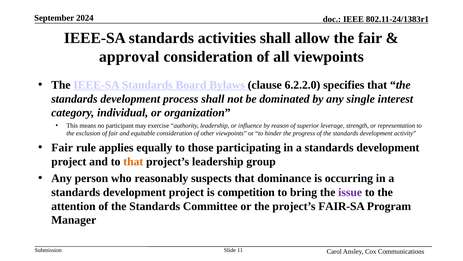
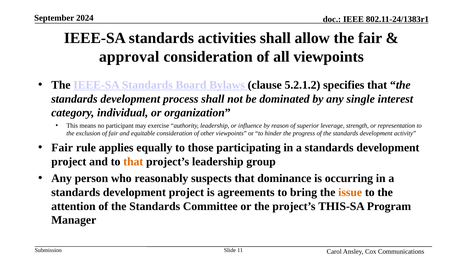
6.2.2.0: 6.2.2.0 -> 5.2.1.2
competition: competition -> agreements
issue colour: purple -> orange
FAIR-SA: FAIR-SA -> THIS-SA
